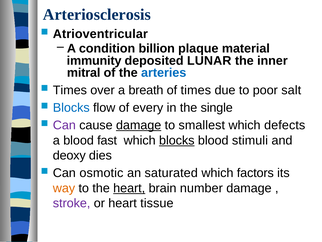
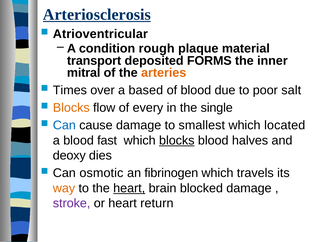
Arteriosclerosis underline: none -> present
billion: billion -> rough
immunity: immunity -> transport
LUNAR: LUNAR -> FORMS
arteries colour: blue -> orange
breath: breath -> based
of times: times -> blood
Blocks at (71, 108) colour: blue -> orange
Can at (64, 125) colour: purple -> blue
damage at (139, 125) underline: present -> none
defects: defects -> located
stimuli: stimuli -> halves
saturated: saturated -> fibrinogen
factors: factors -> travels
number: number -> blocked
tissue: tissue -> return
